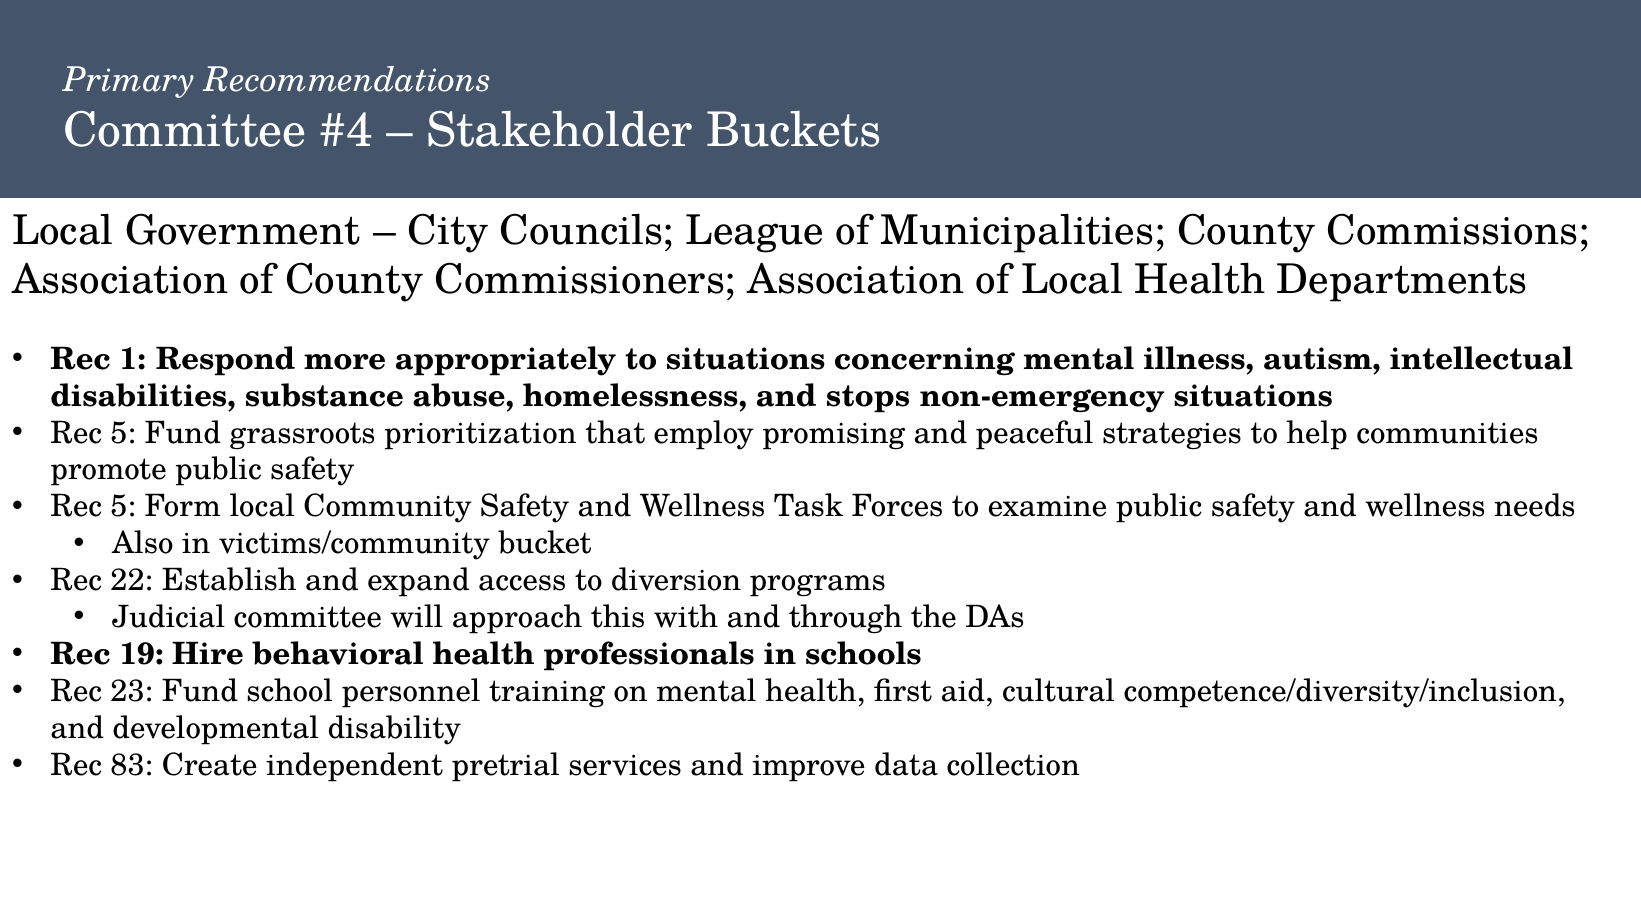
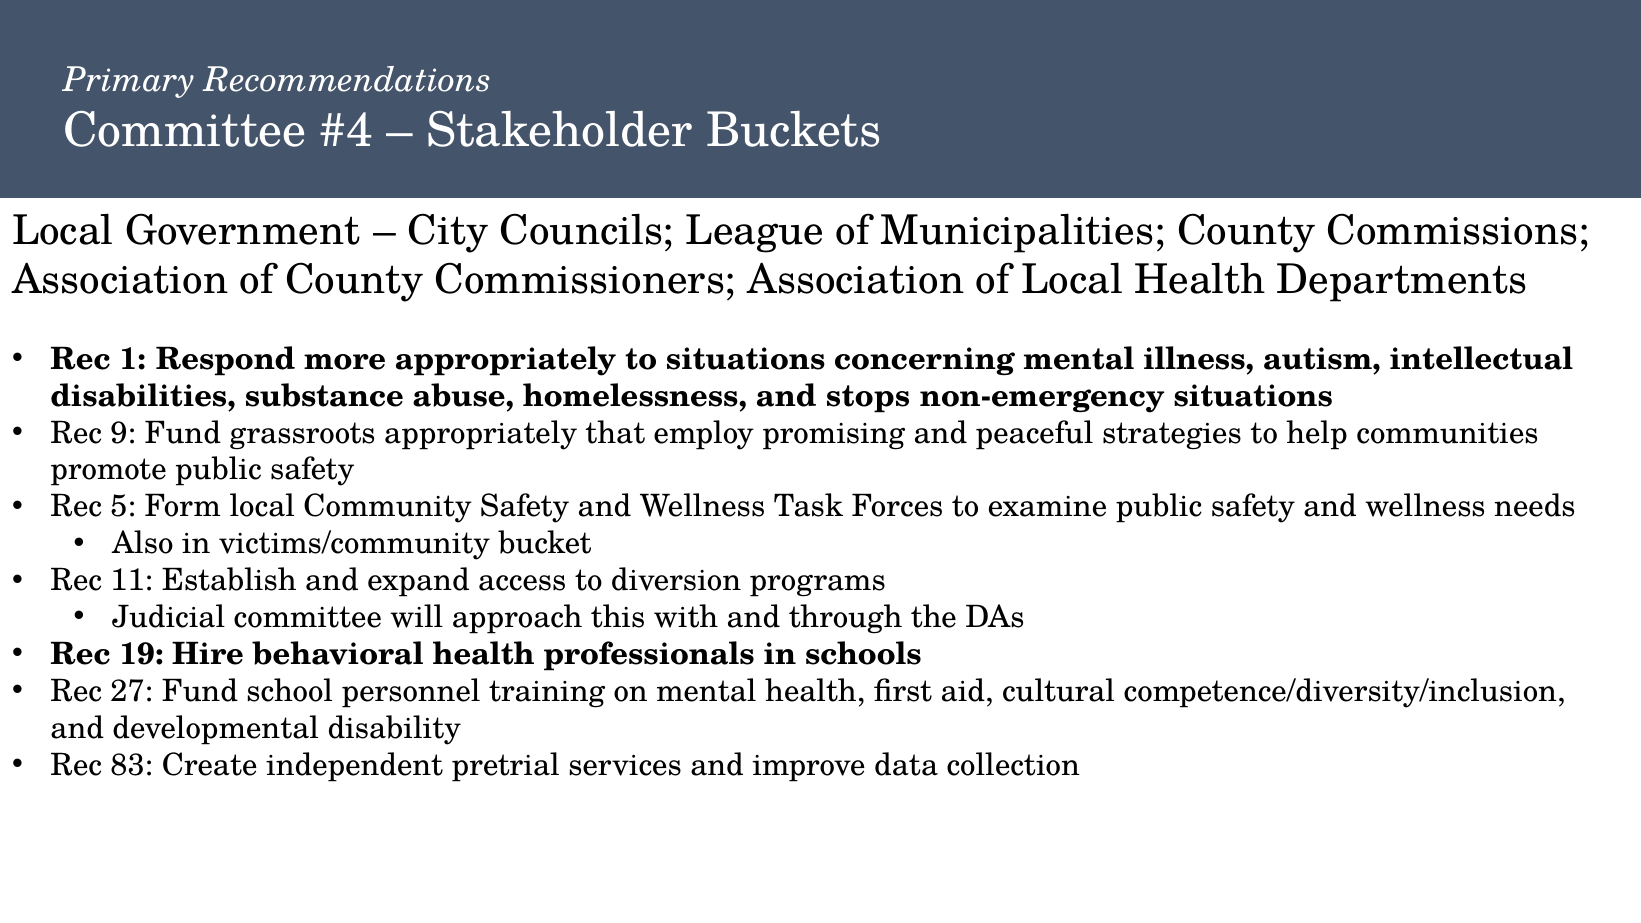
5 at (123, 433): 5 -> 9
grassroots prioritization: prioritization -> appropriately
22: 22 -> 11
23: 23 -> 27
